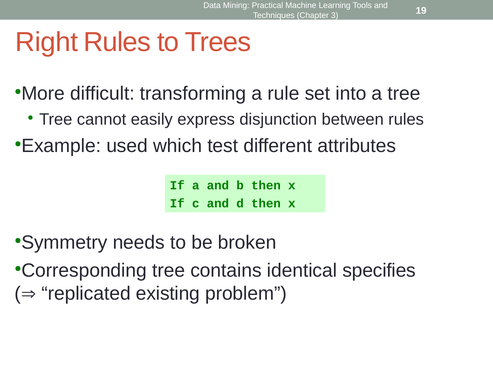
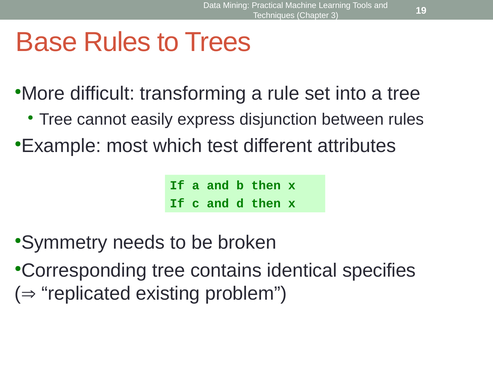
Right: Right -> Base
used: used -> most
